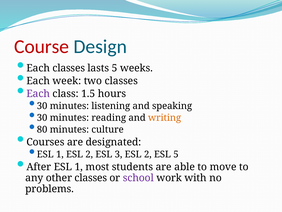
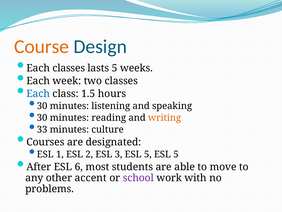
Course colour: red -> orange
Each at (38, 94) colour: purple -> blue
80: 80 -> 33
3 ESL 2: 2 -> 5
After ESL 1: 1 -> 6
other classes: classes -> accent
